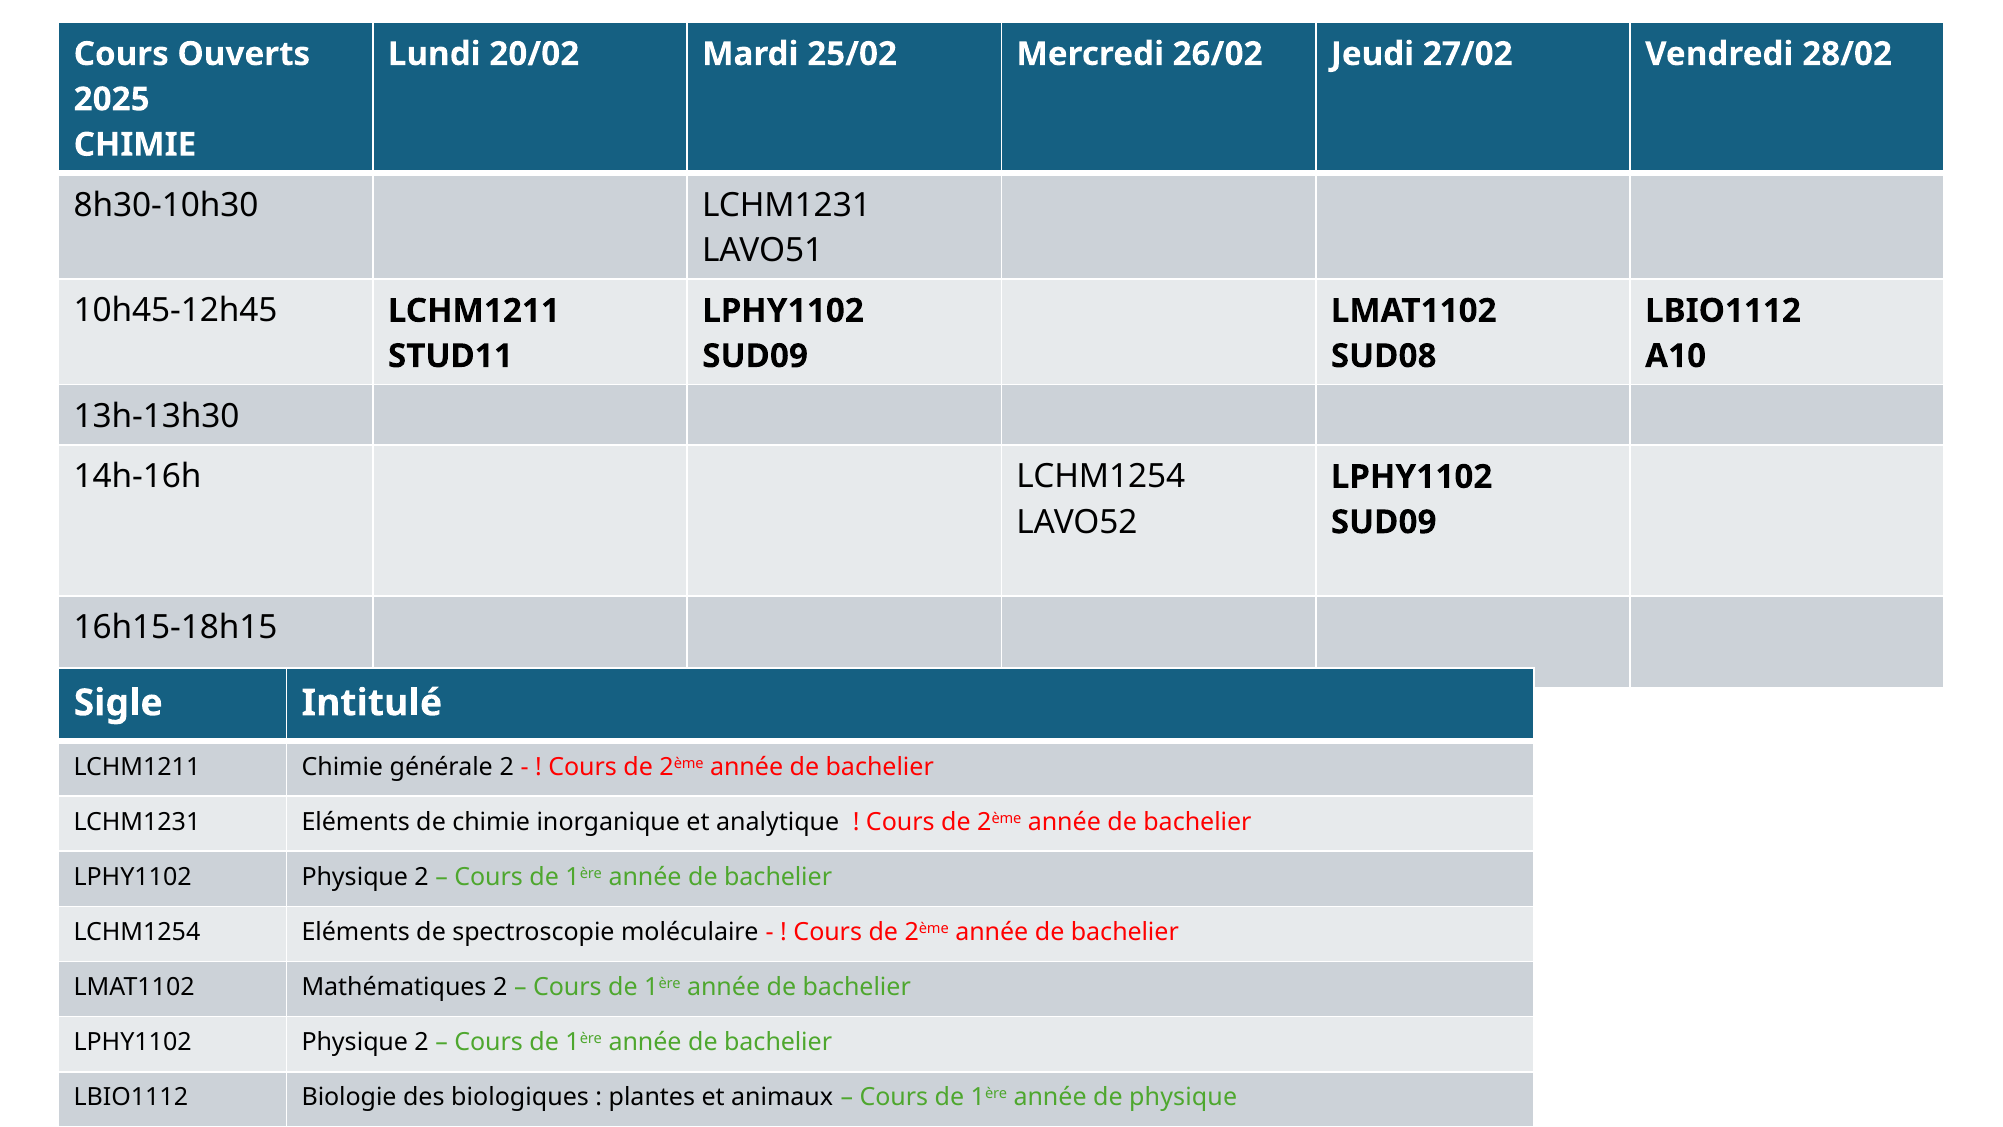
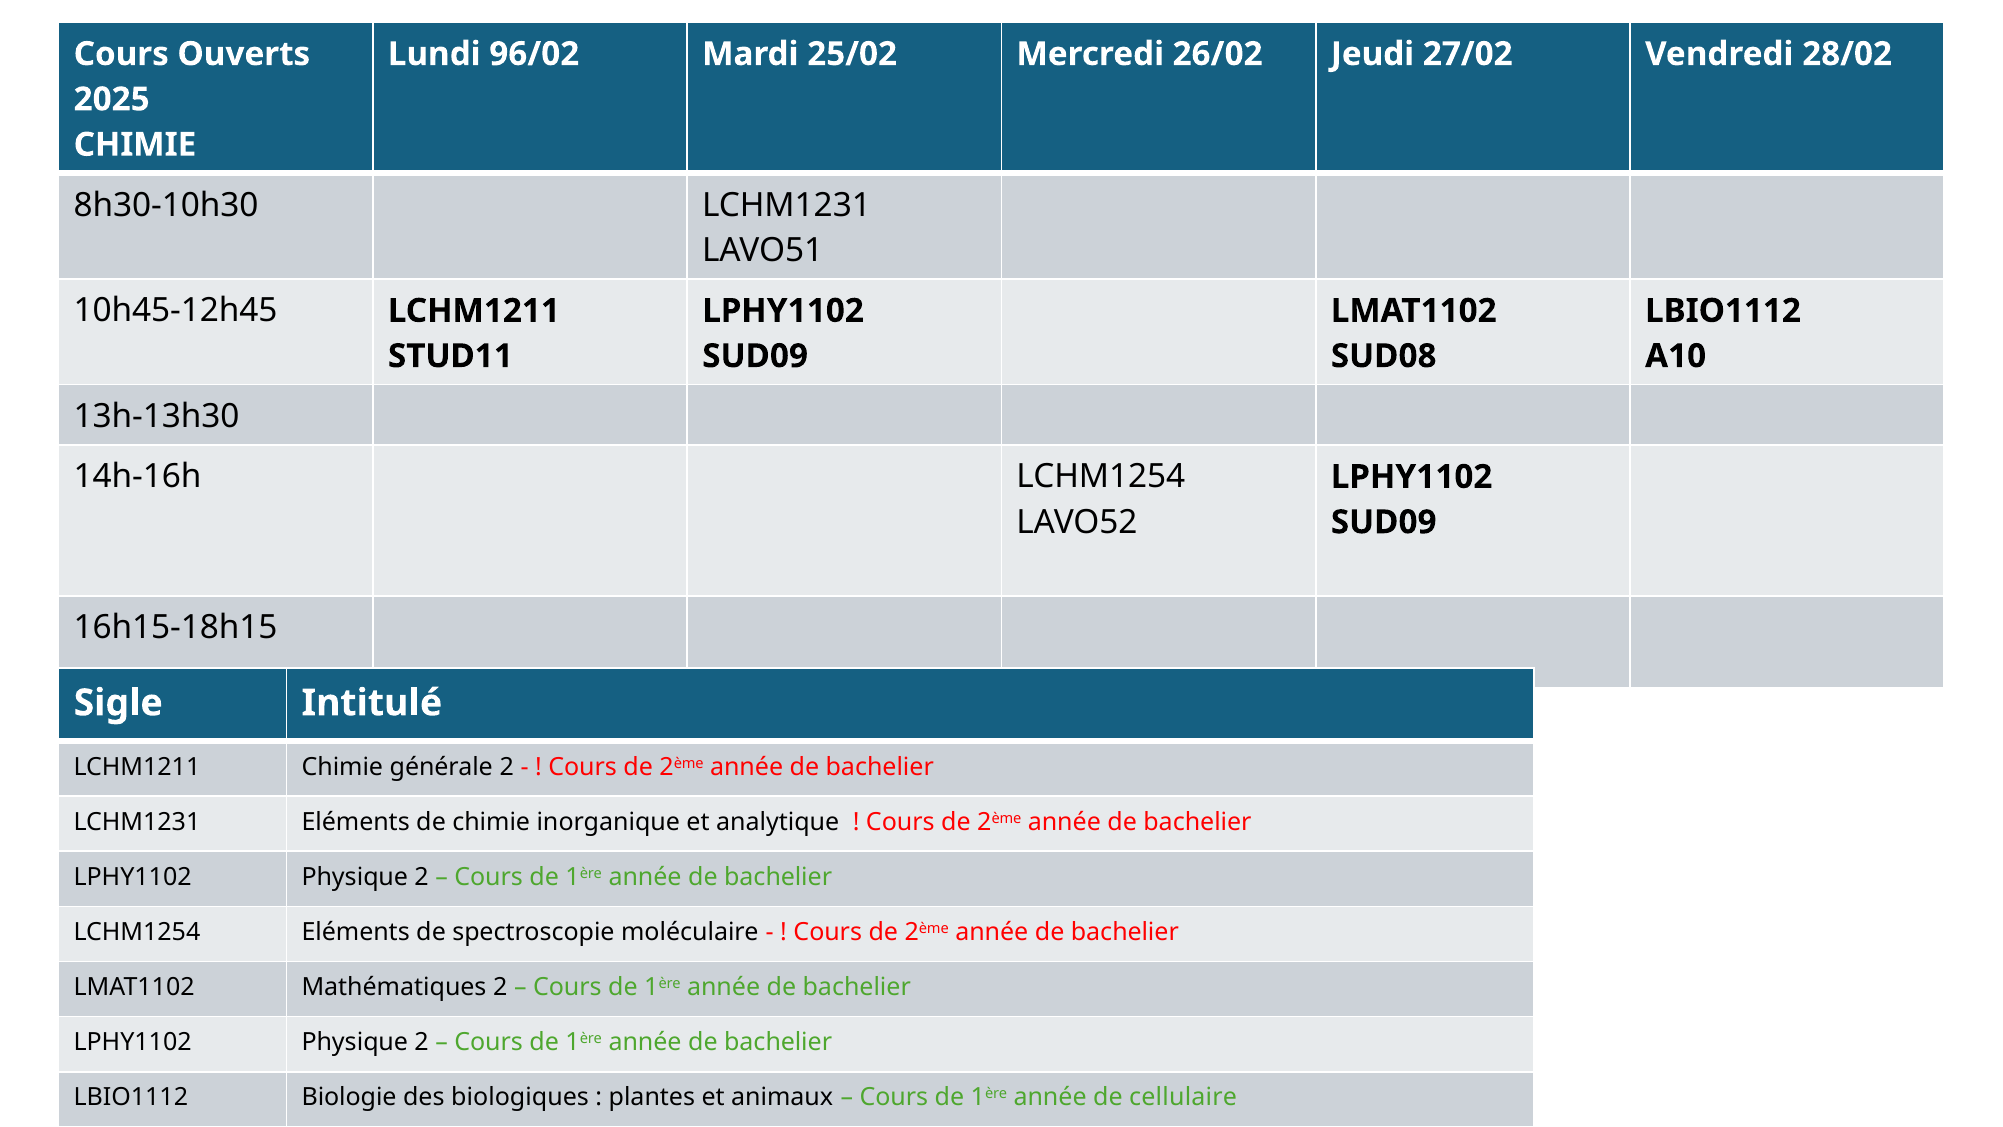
20/02: 20/02 -> 96/02
de physique: physique -> cellulaire
